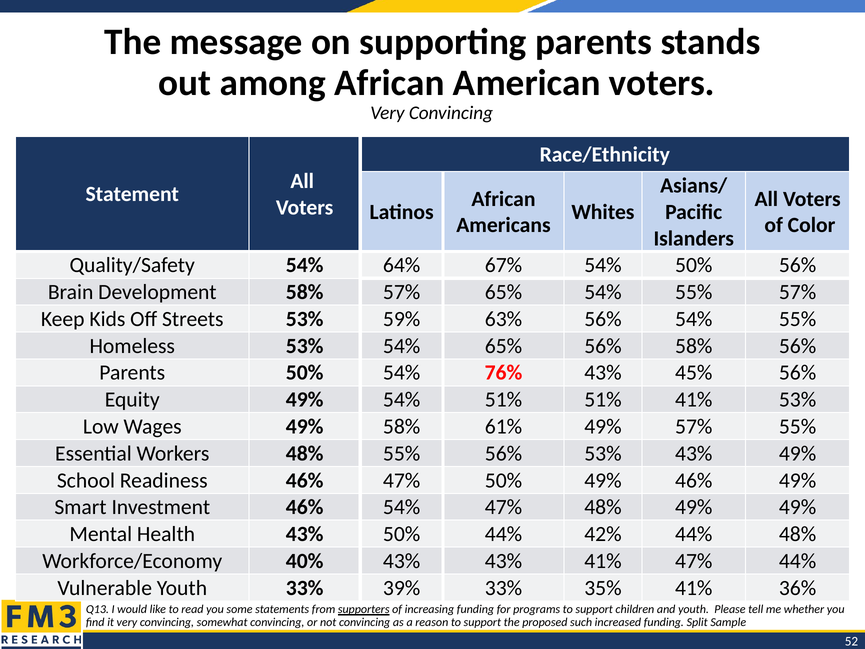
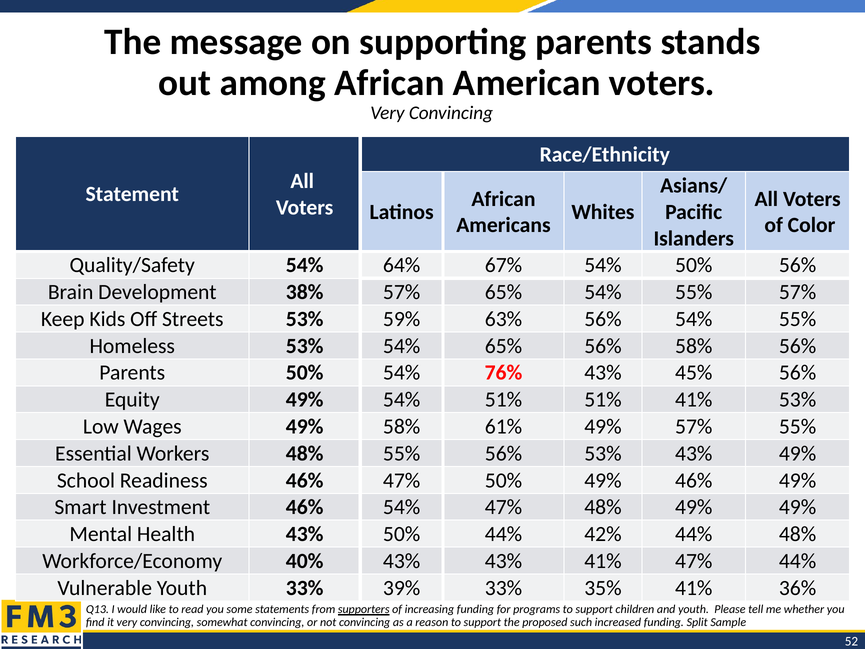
Development 58%: 58% -> 38%
